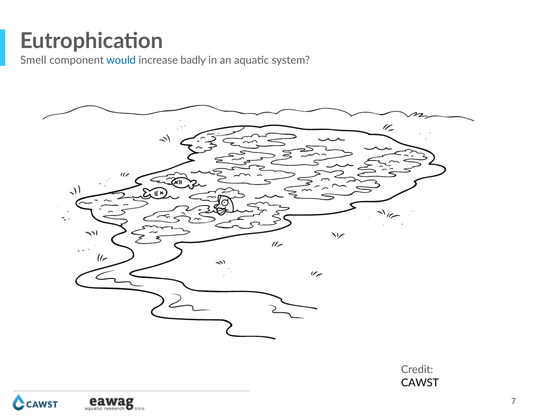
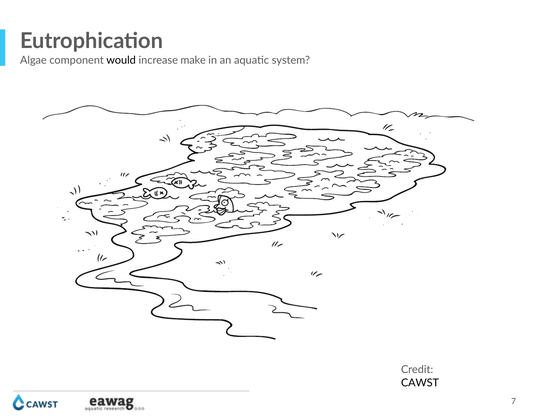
Smell: Smell -> Algae
would colour: blue -> black
badly: badly -> make
